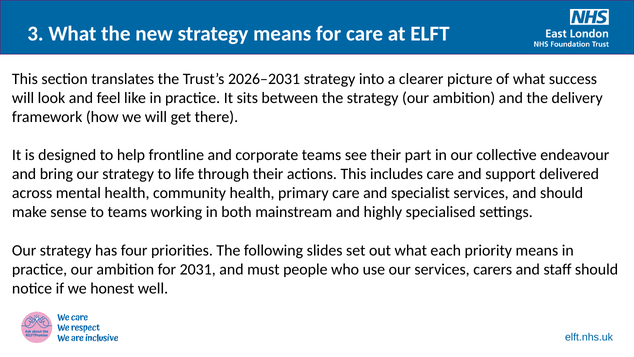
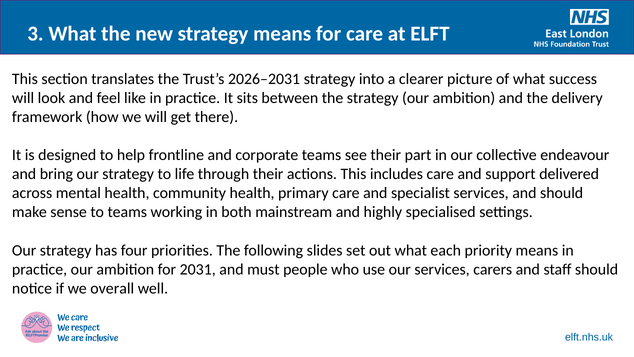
honest: honest -> overall
